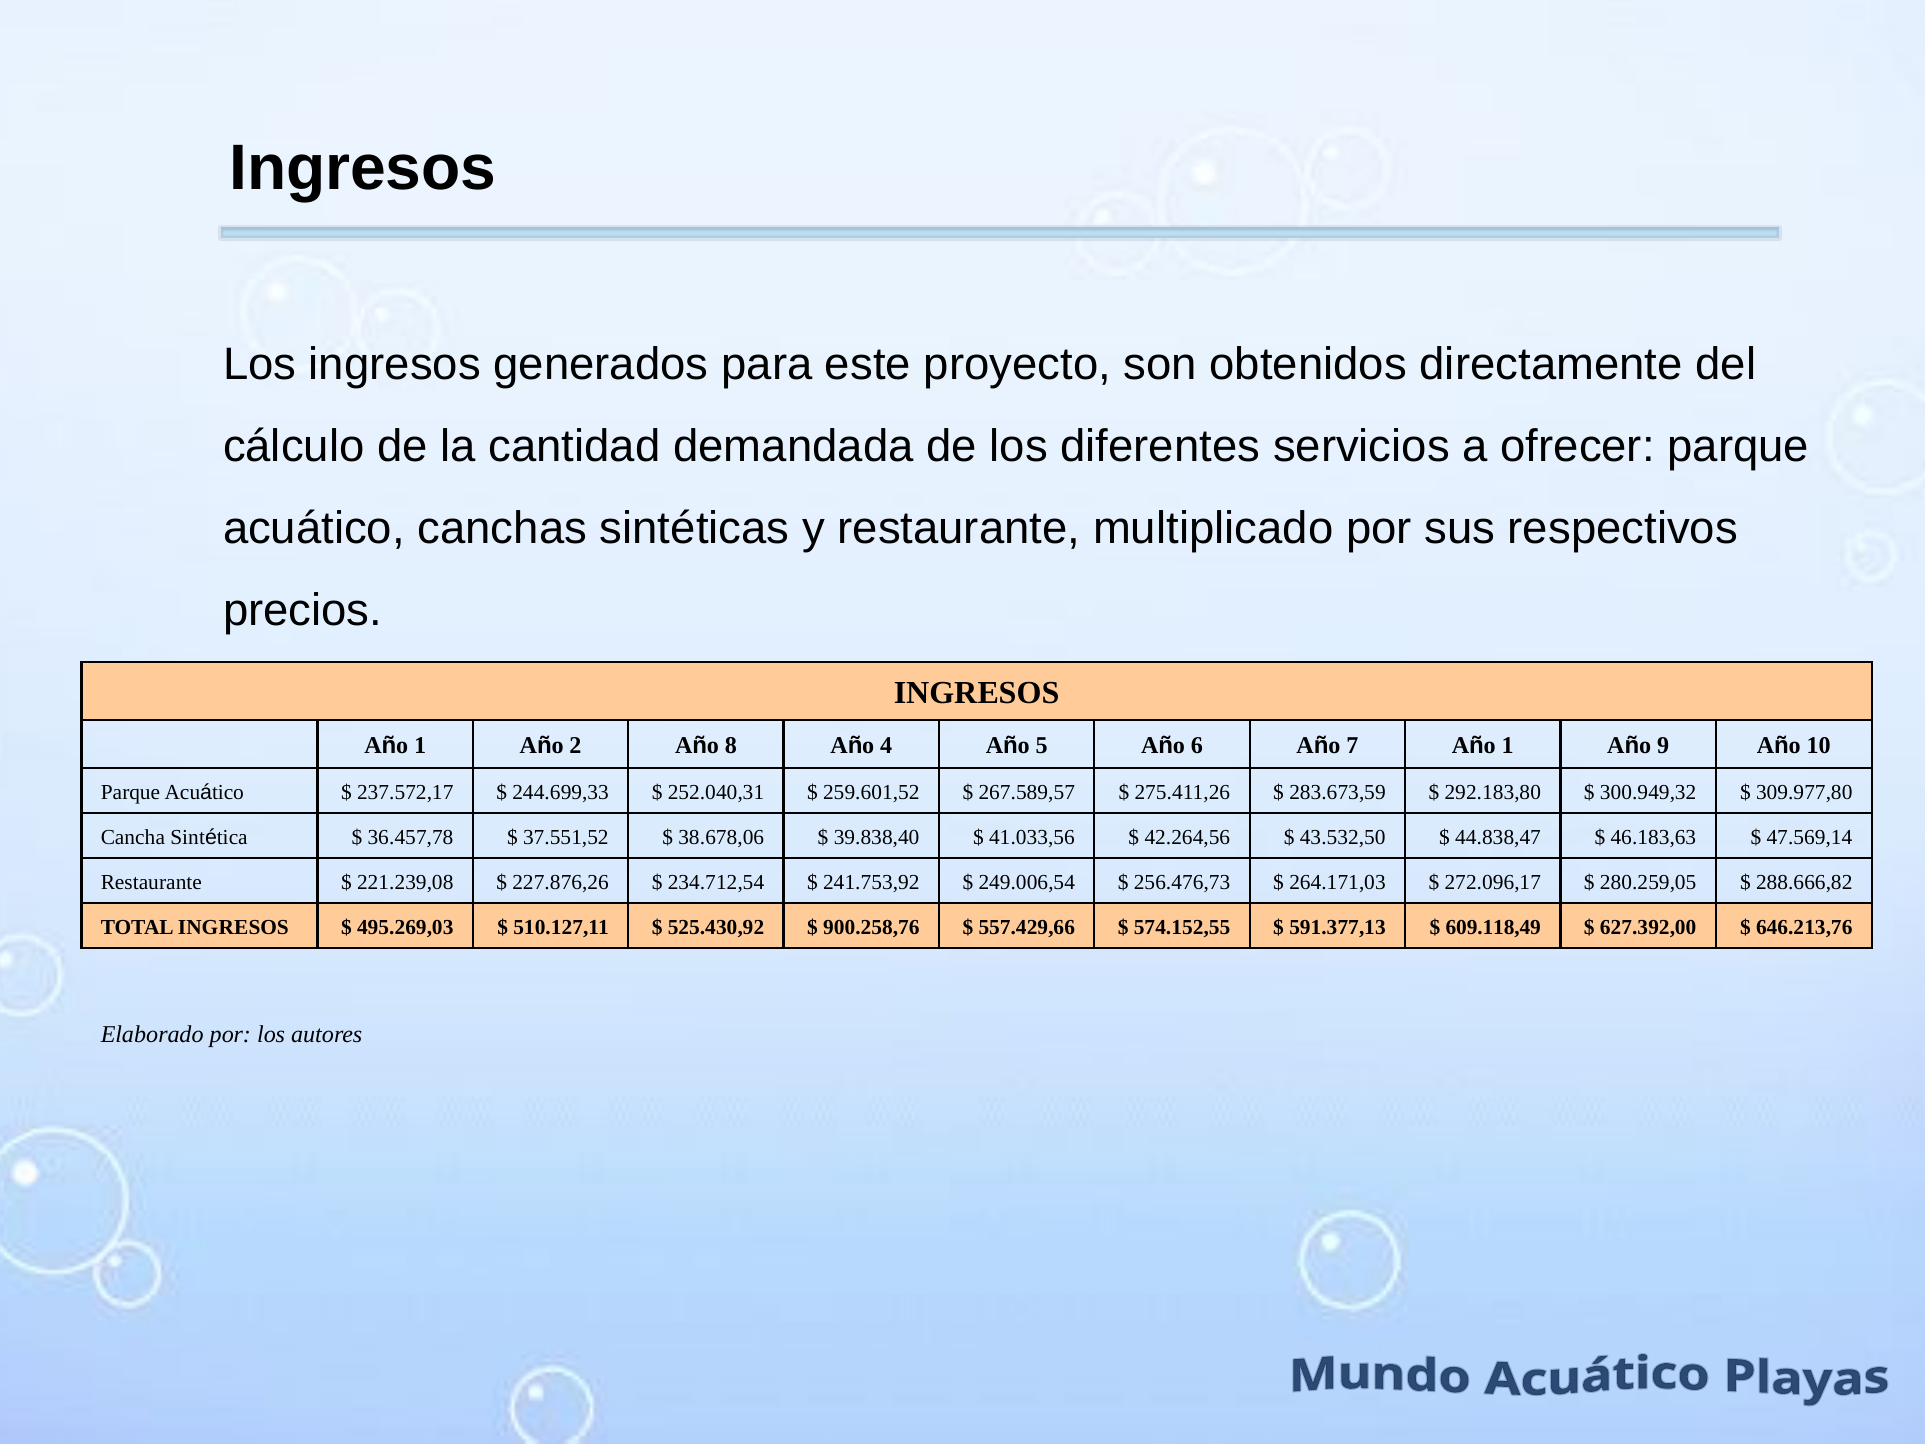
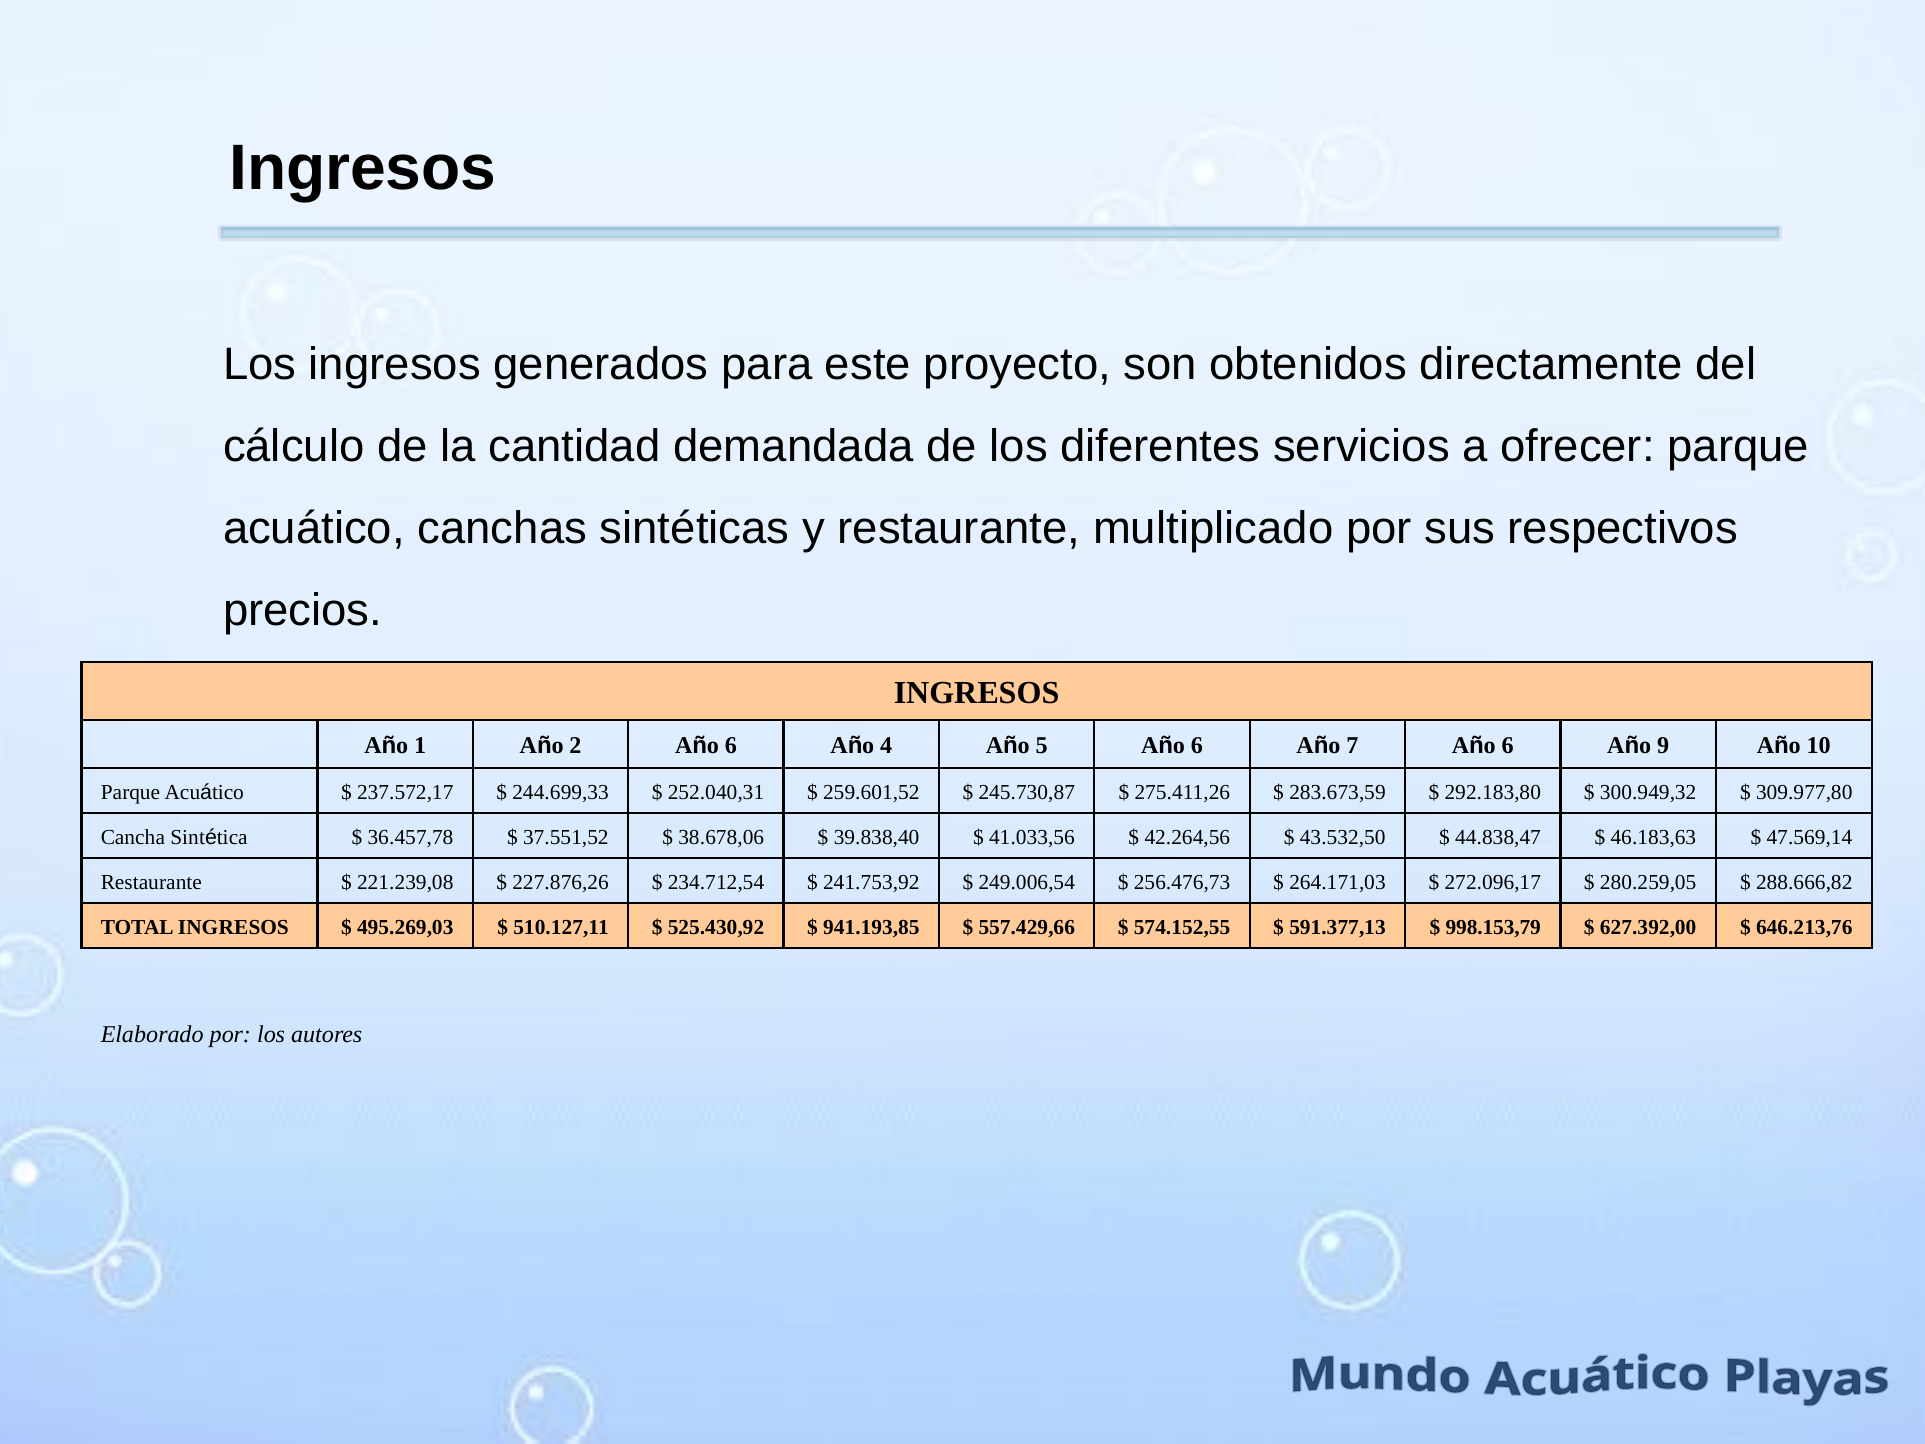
2 Año 8: 8 -> 6
7 Año 1: 1 -> 6
267.589,57: 267.589,57 -> 245.730,87
900.258,76: 900.258,76 -> 941.193,85
609.118,49: 609.118,49 -> 998.153,79
